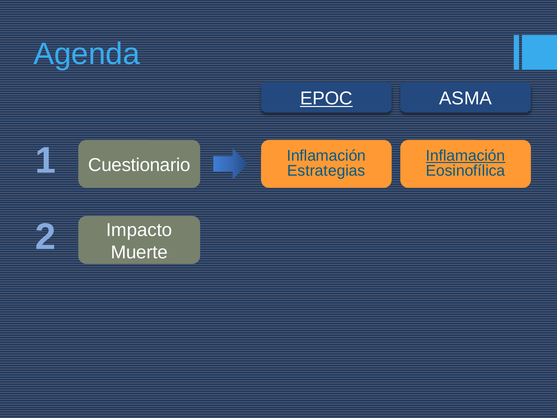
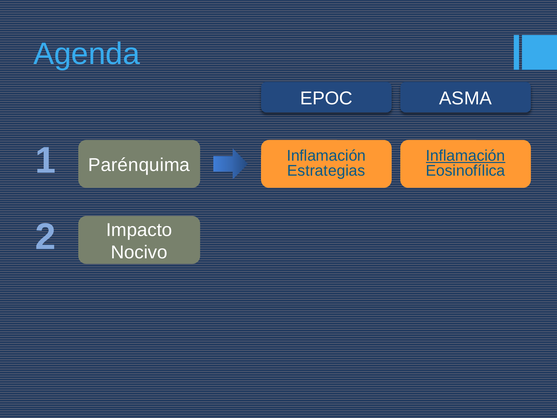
EPOC underline: present -> none
Cuestionario: Cuestionario -> Parénquima
Muerte: Muerte -> Nocivo
